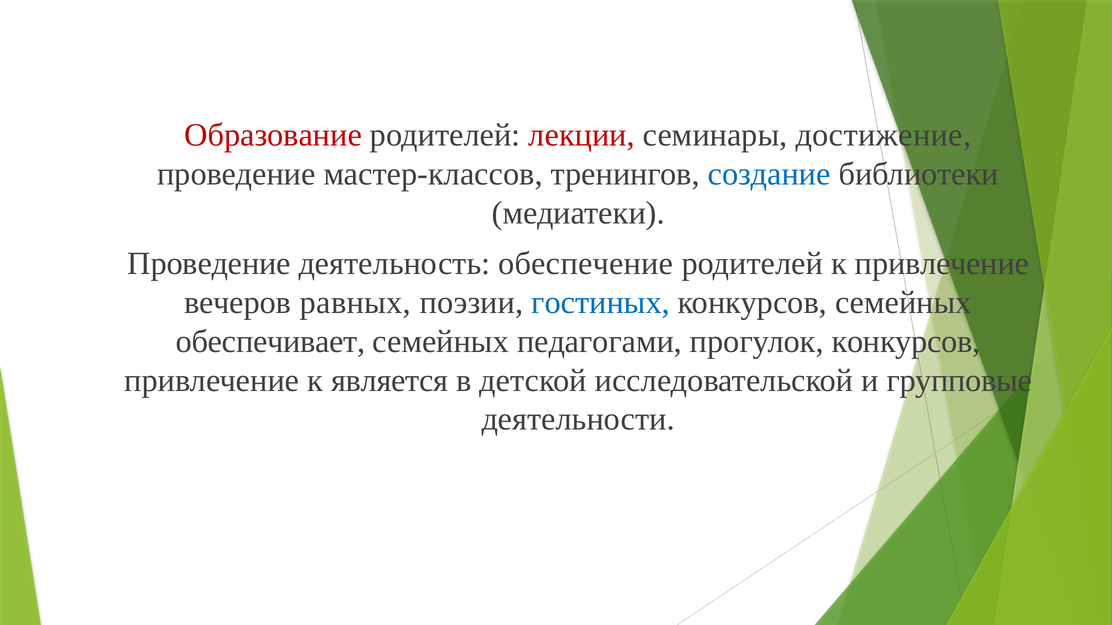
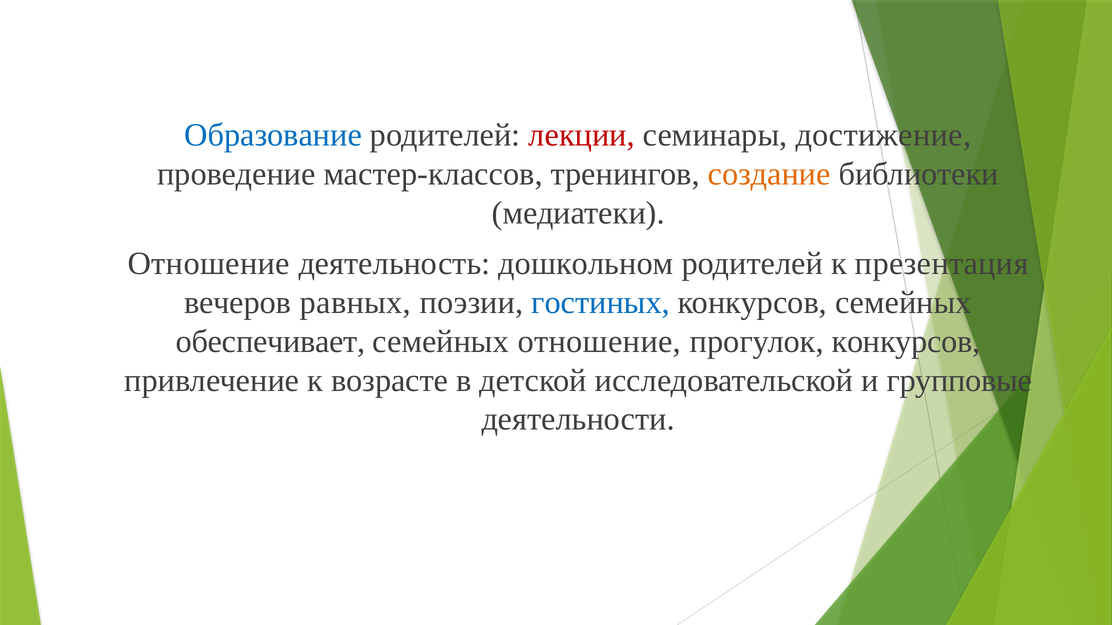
Образование colour: red -> blue
создание colour: blue -> orange
Проведение at (209, 264): Проведение -> Отношение
обеспечение: обеспечение -> дошкольном
к привлечение: привлечение -> презентация
семейных педагогами: педагогами -> отношение
является: является -> возрасте
